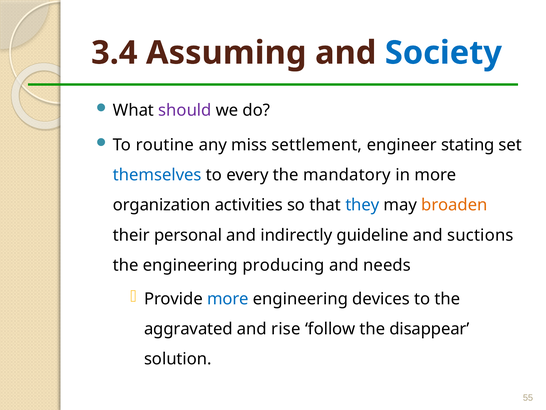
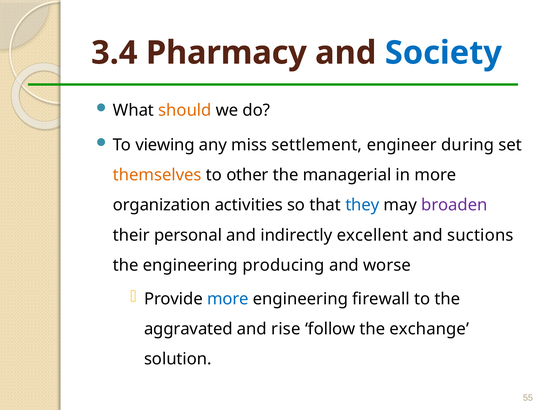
Assuming: Assuming -> Pharmacy
should colour: purple -> orange
routine: routine -> viewing
stating: stating -> during
themselves colour: blue -> orange
every: every -> other
mandatory: mandatory -> managerial
broaden colour: orange -> purple
guideline: guideline -> excellent
needs: needs -> worse
devices: devices -> firewall
disappear: disappear -> exchange
